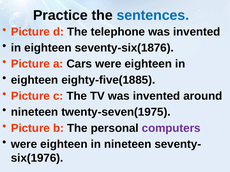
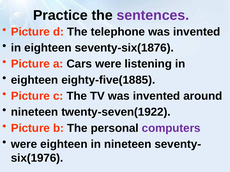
sentences colour: blue -> purple
Cars were eighteen: eighteen -> listening
twenty-seven(1975: twenty-seven(1975 -> twenty-seven(1922
